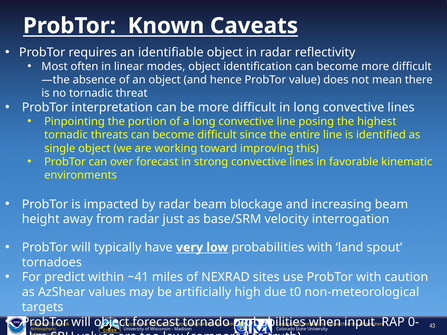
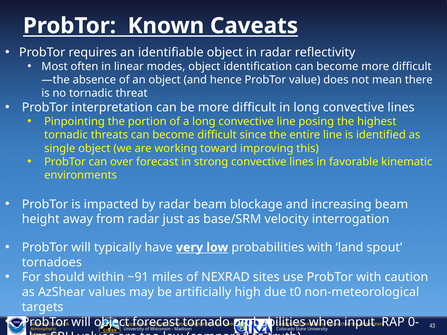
predict: predict -> should
~41: ~41 -> ~91
